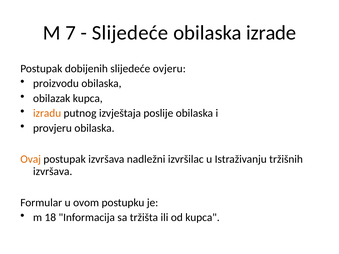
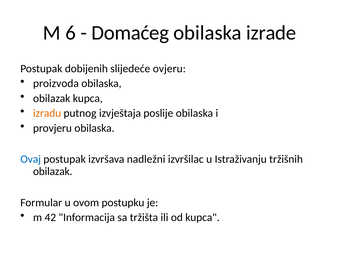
7: 7 -> 6
Slijedeće at (130, 33): Slijedeće -> Domaćeg
proizvodu: proizvodu -> proizvoda
Ovaj colour: orange -> blue
izvršava at (53, 172): izvršava -> obilazak
18: 18 -> 42
